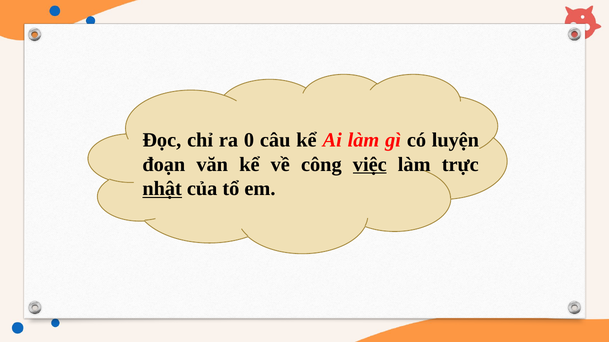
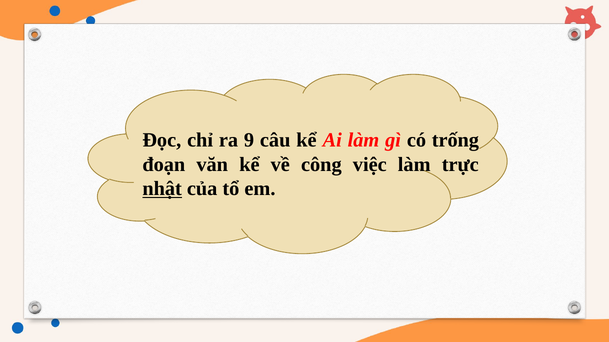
0: 0 -> 9
luyện: luyện -> trống
việc underline: present -> none
